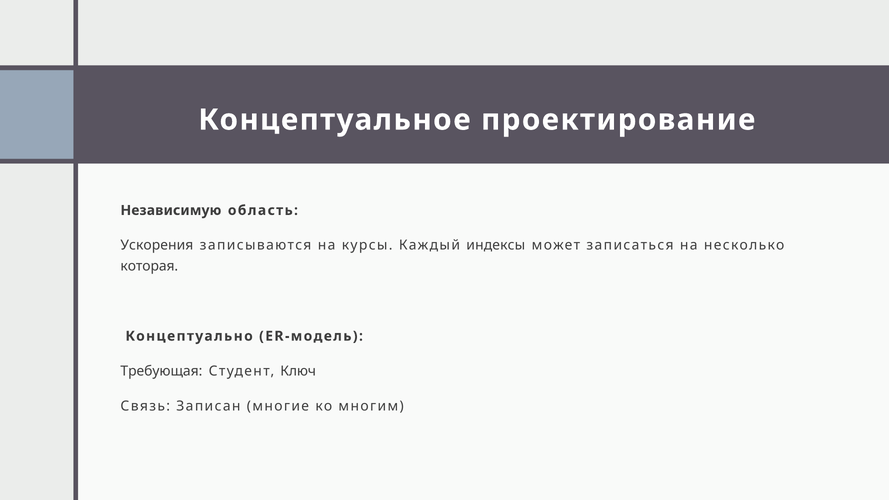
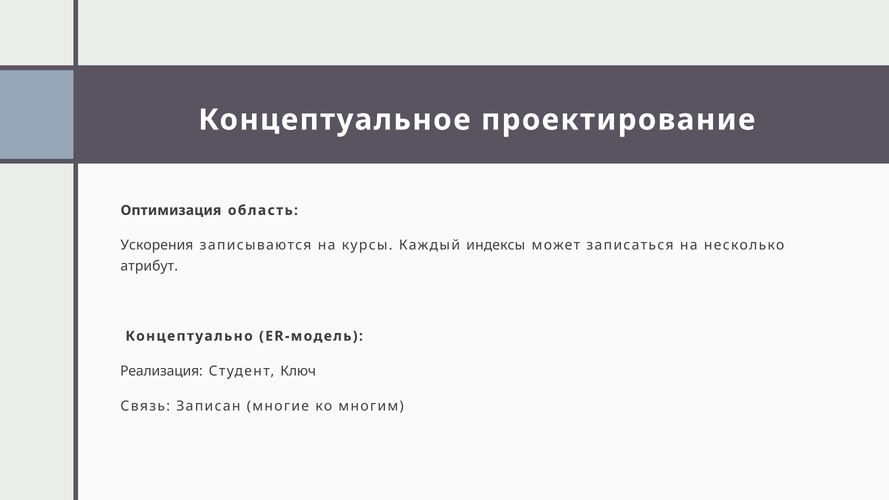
Независимую: Независимую -> Оптимизация
которая: которая -> атрибут
Требующая: Требующая -> Реализация
